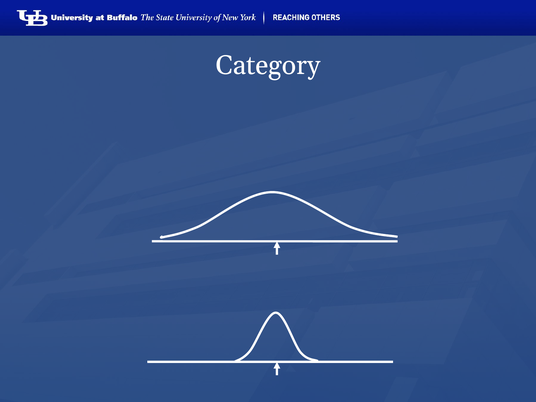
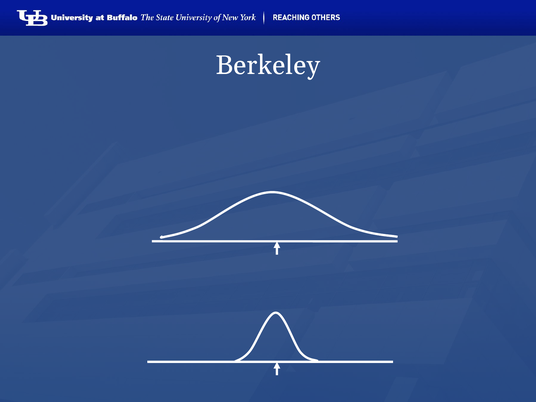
Category: Category -> Berkeley
